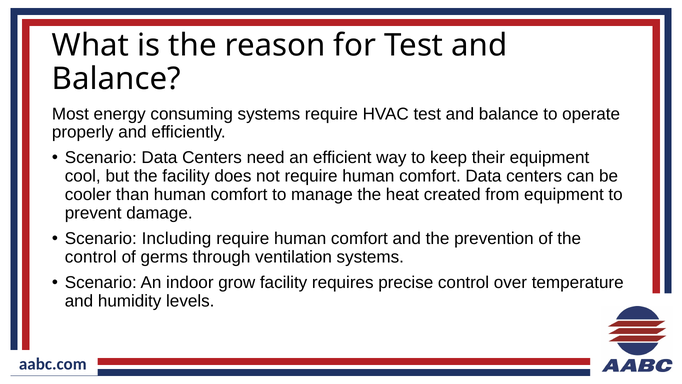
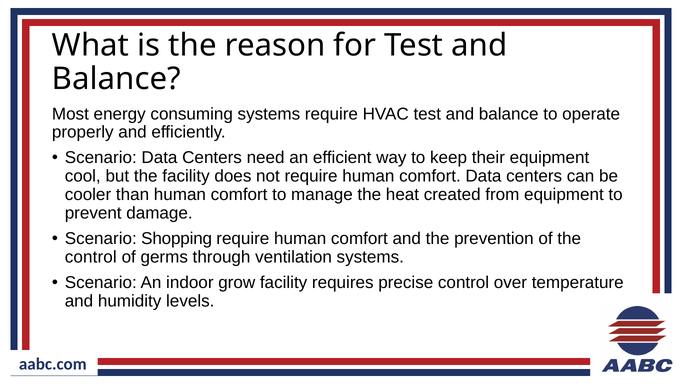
Including: Including -> Shopping
